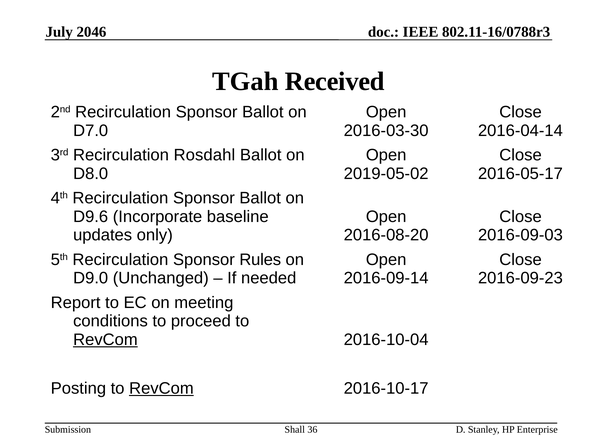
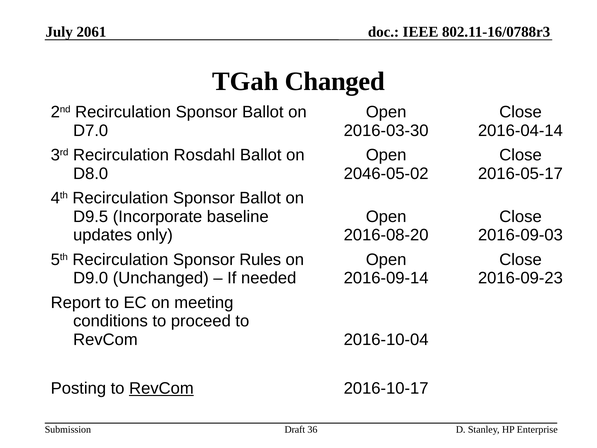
2046: 2046 -> 2061
Received: Received -> Changed
2019-05-02: 2019-05-02 -> 2046-05-02
D9.6: D9.6 -> D9.5
RevCom at (105, 339) underline: present -> none
Shall: Shall -> Draft
